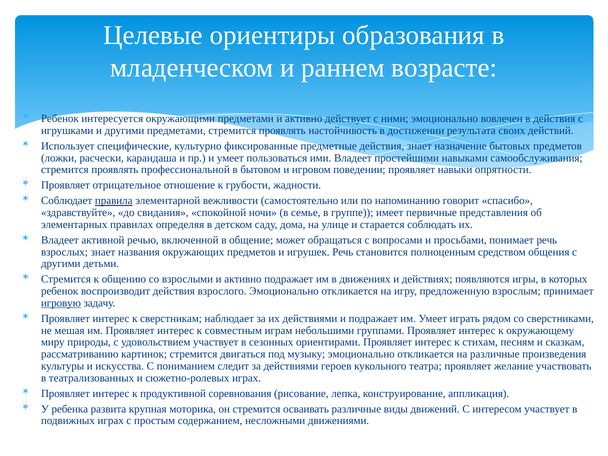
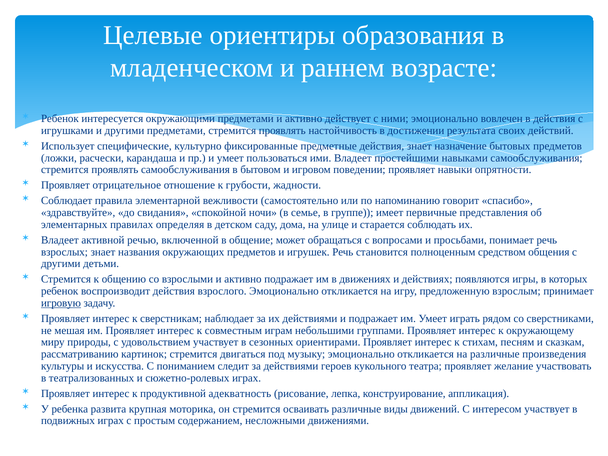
проявлять профессиональной: профессиональной -> самообслуживания
правила underline: present -> none
соревнования: соревнования -> адекватность
